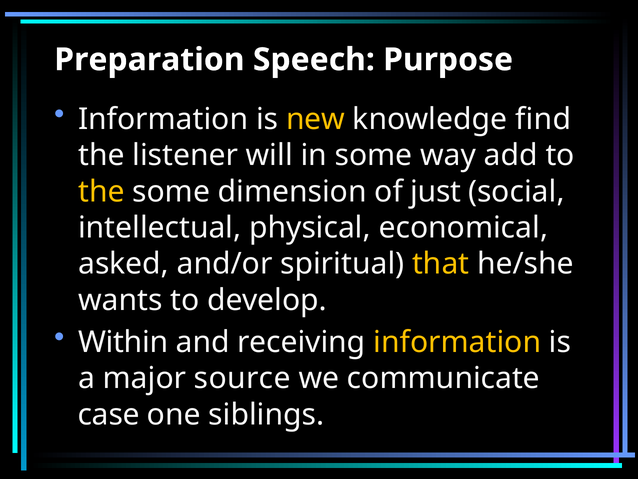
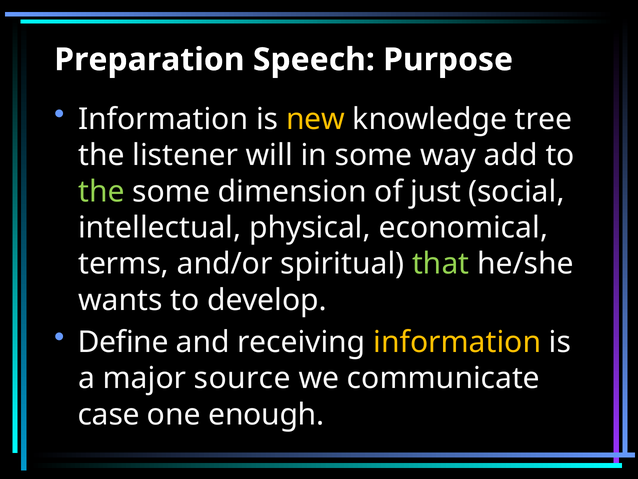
find: find -> tree
the at (101, 191) colour: yellow -> light green
asked: asked -> terms
that colour: yellow -> light green
Within: Within -> Define
siblings: siblings -> enough
